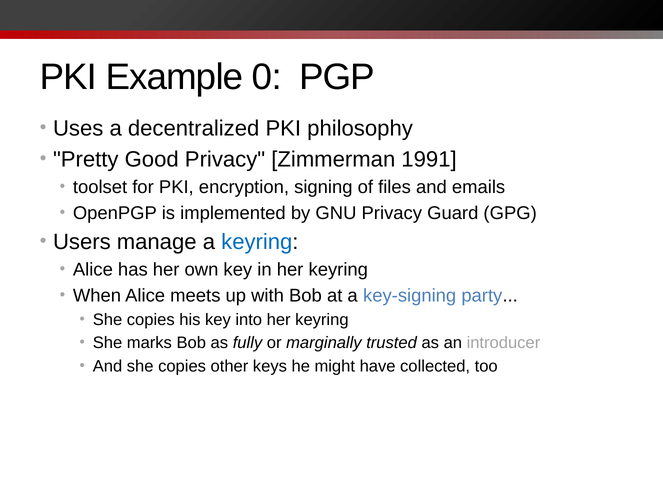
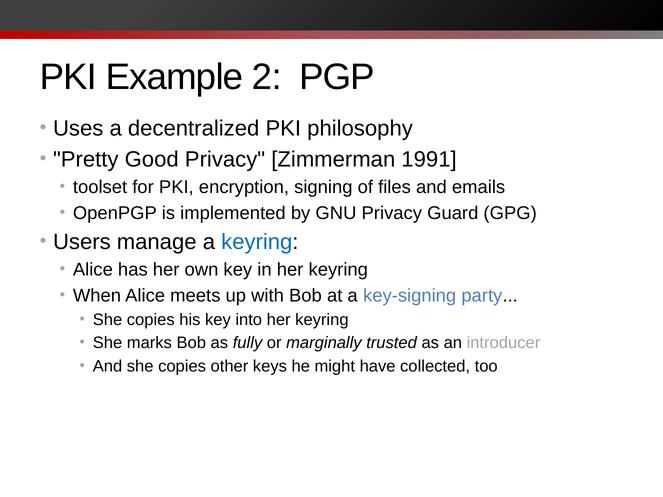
0: 0 -> 2
